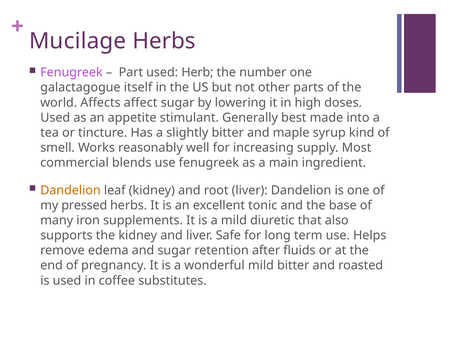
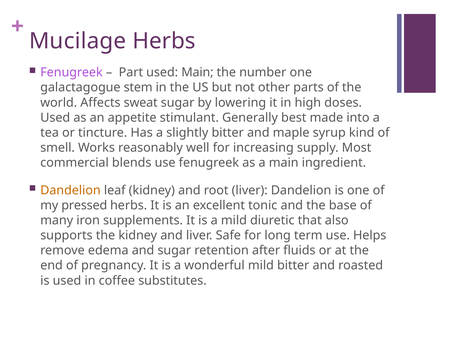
used Herb: Herb -> Main
itself: itself -> stem
affect: affect -> sweat
